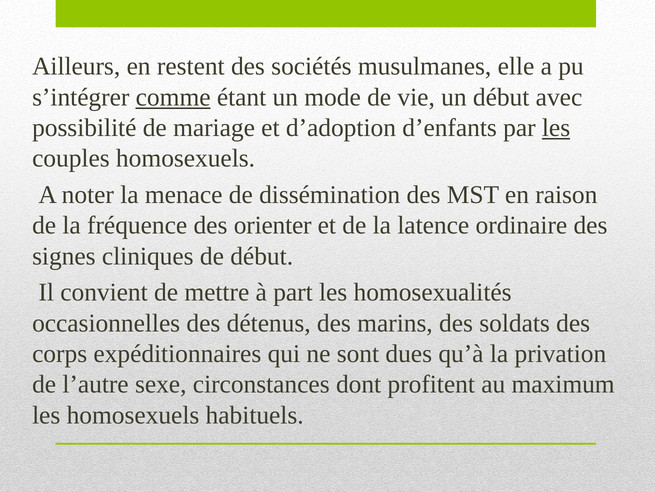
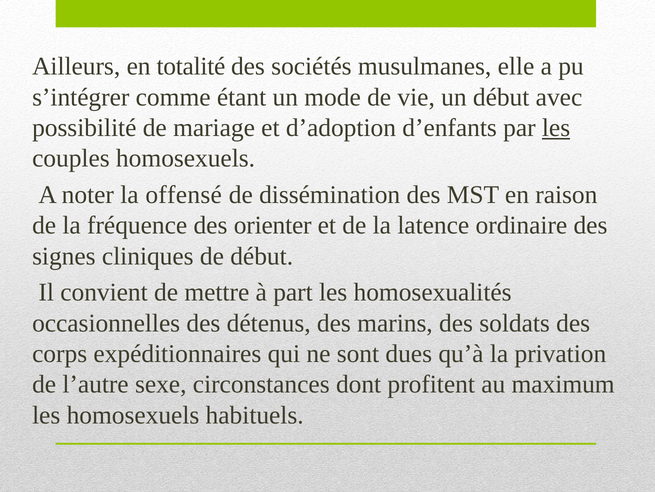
restent: restent -> totalité
comme underline: present -> none
menace: menace -> offensé
